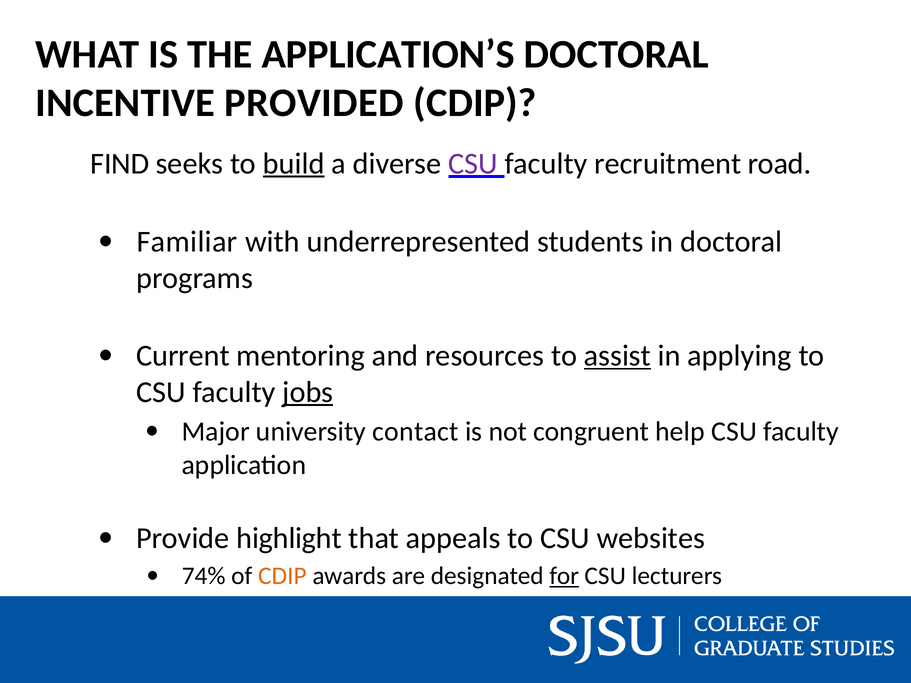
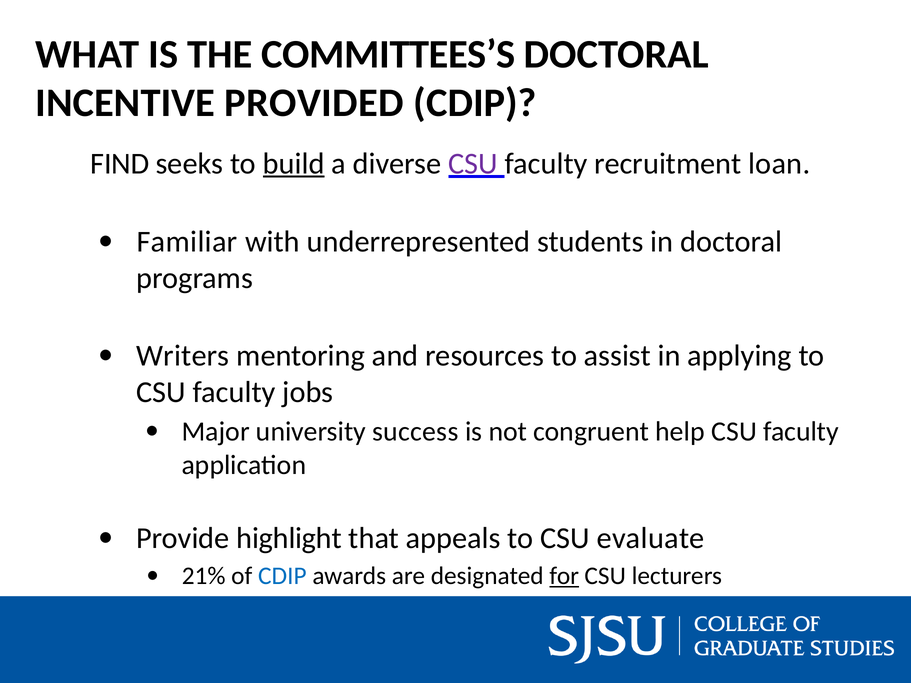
APPLICATION’S: APPLICATION’S -> COMMITTEES’S
road: road -> loan
Current: Current -> Writers
assist underline: present -> none
jobs underline: present -> none
contact: contact -> success
websites: websites -> evaluate
74%: 74% -> 21%
CDIP at (282, 576) colour: orange -> blue
